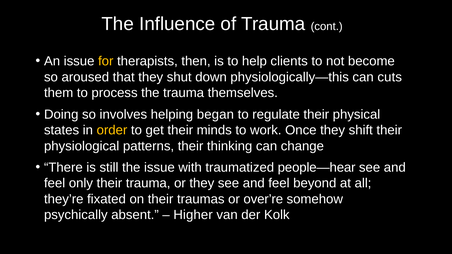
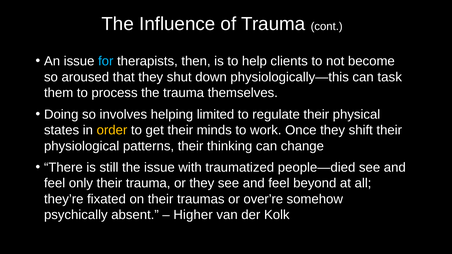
for colour: yellow -> light blue
cuts: cuts -> task
began: began -> limited
people—hear: people—hear -> people—died
